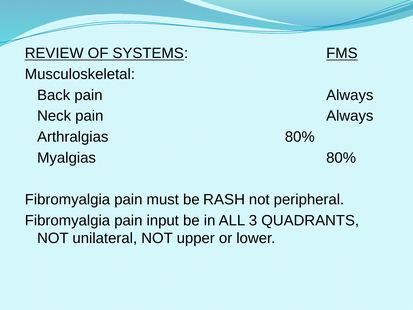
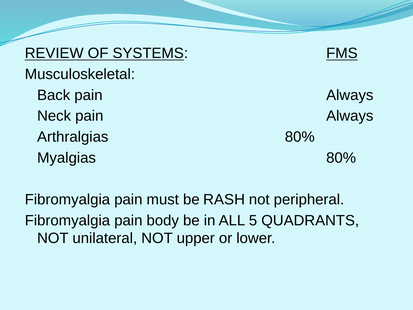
input: input -> body
3: 3 -> 5
